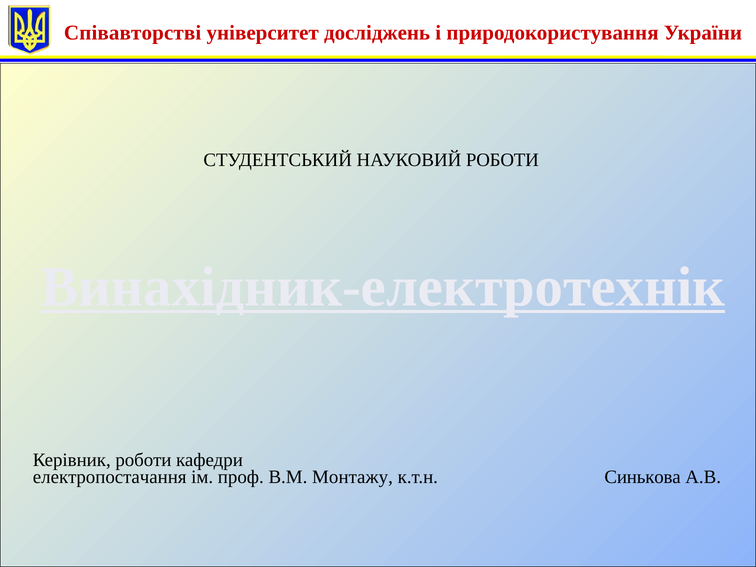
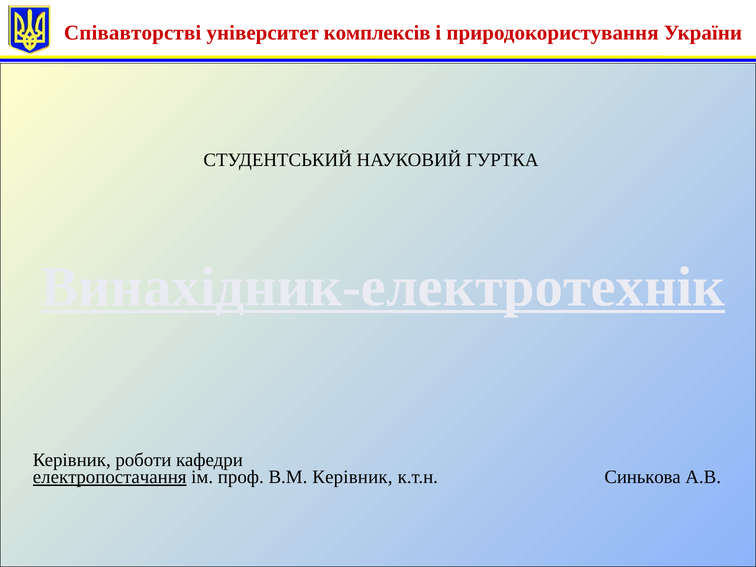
досліджень: досліджень -> комплексів
НАУКОВИЙ РОБОТИ: РОБОТИ -> ГУРТКА
електропостачання underline: none -> present
В.М Монтажу: Монтажу -> Керівник
